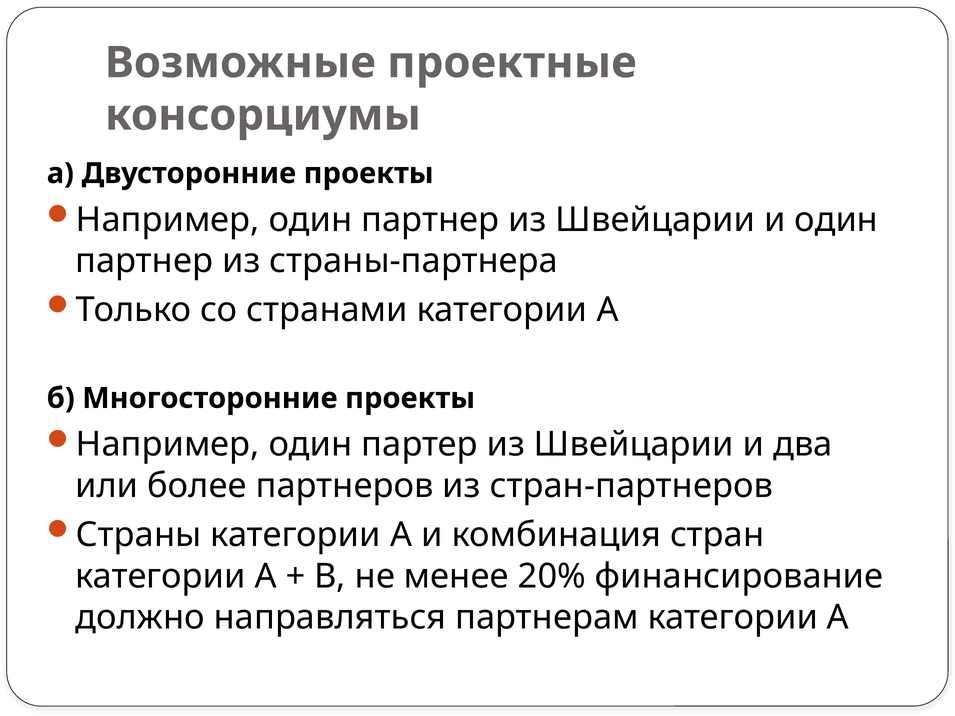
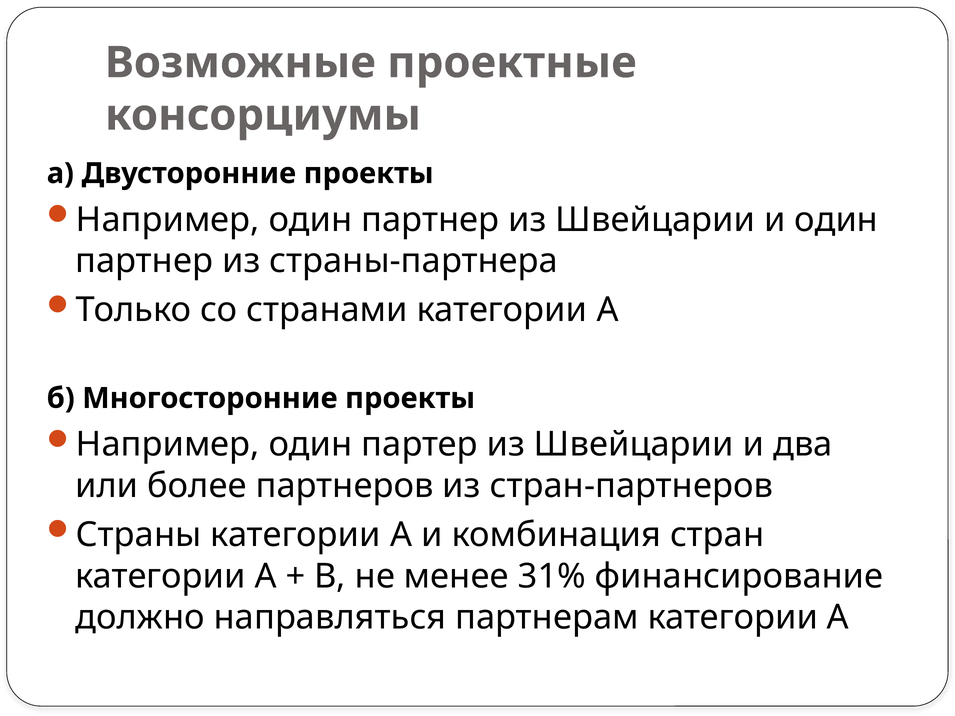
20%: 20% -> 31%
